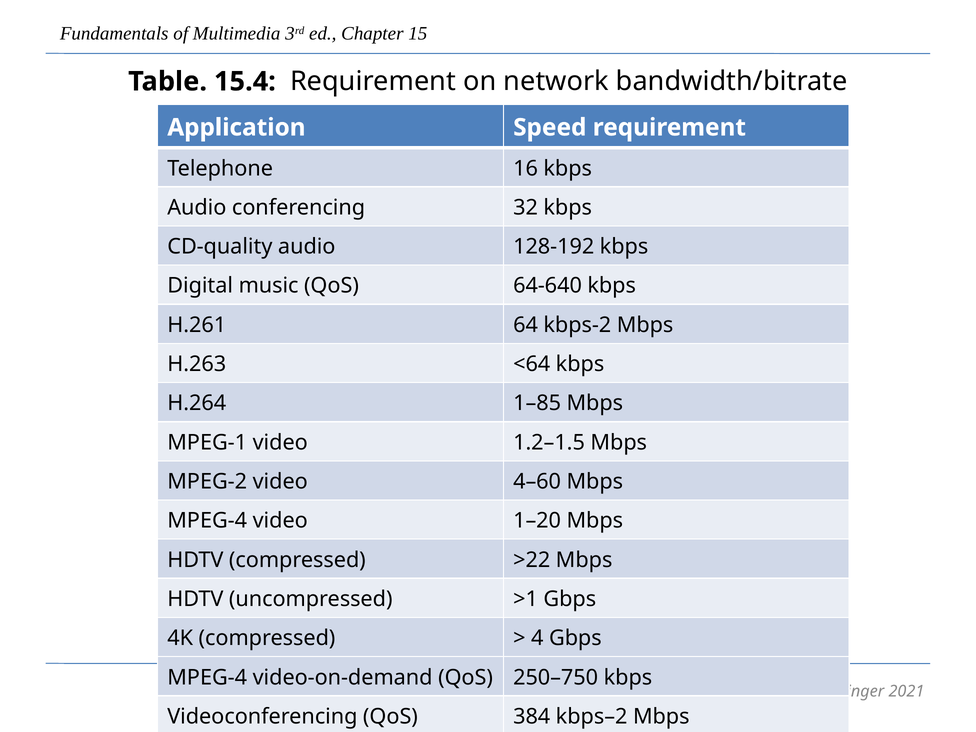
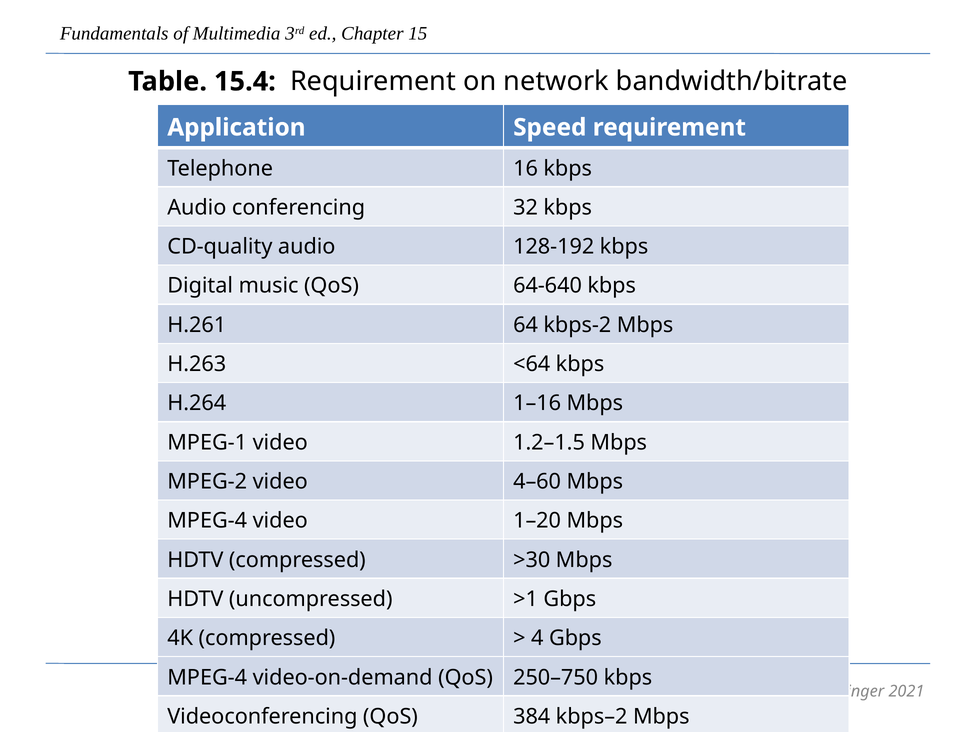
1–85: 1–85 -> 1–16
>22: >22 -> >30
